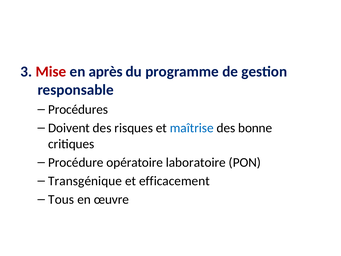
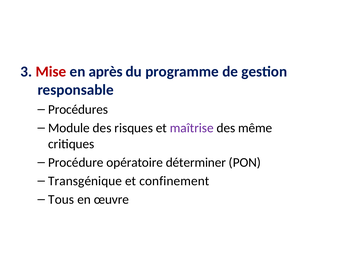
Doivent: Doivent -> Module
maîtrise colour: blue -> purple
bonne: bonne -> même
laboratoire: laboratoire -> déterminer
efficacement: efficacement -> confinement
